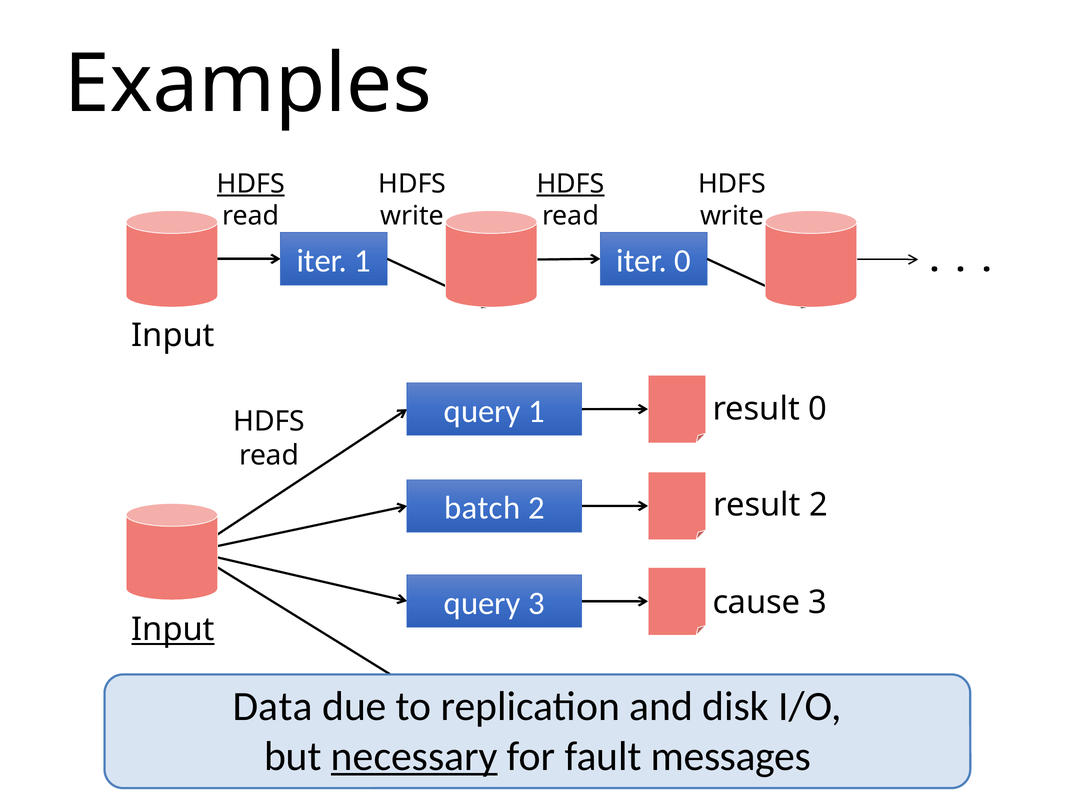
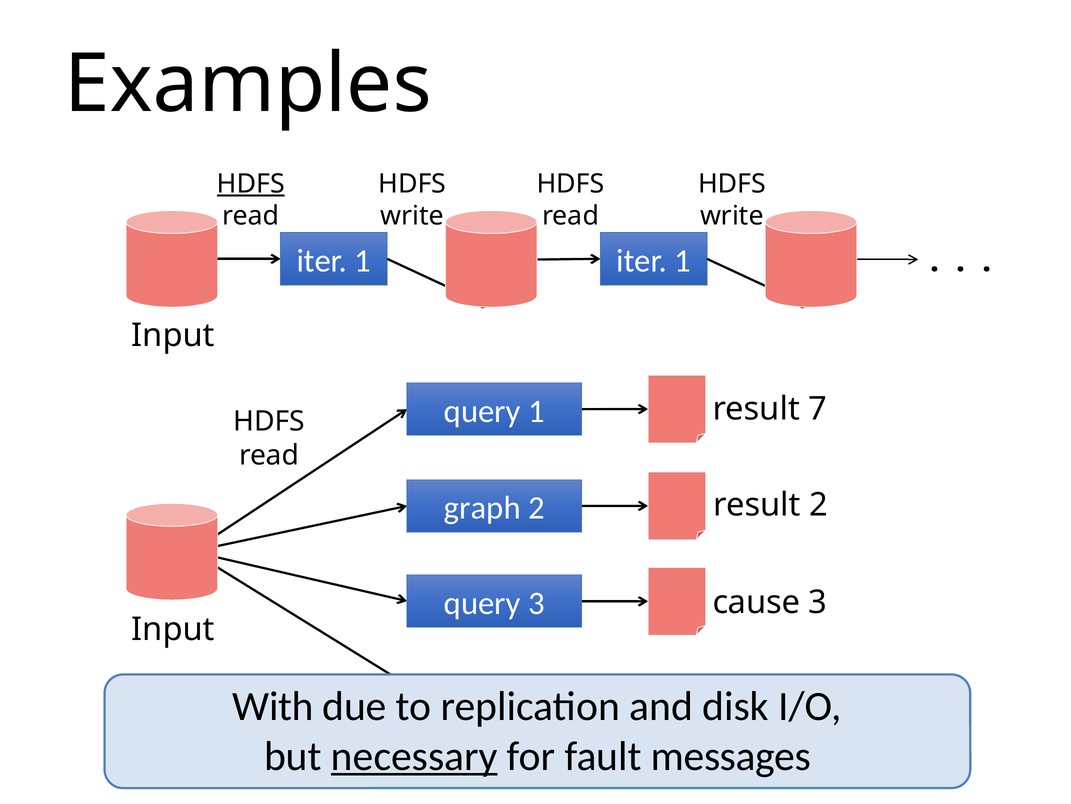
HDFS at (571, 184) underline: present -> none
1 iter 0: 0 -> 1
result 0: 0 -> 7
batch: batch -> graph
Input at (173, 629) underline: present -> none
Data: Data -> With
